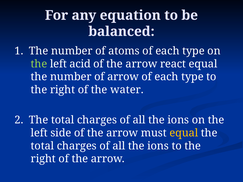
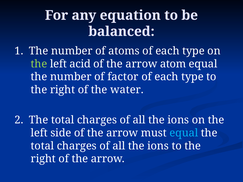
react: react -> atom
of arrow: arrow -> factor
equal at (184, 133) colour: yellow -> light blue
